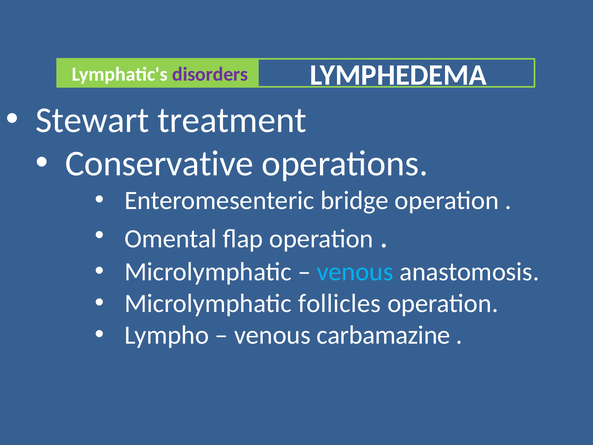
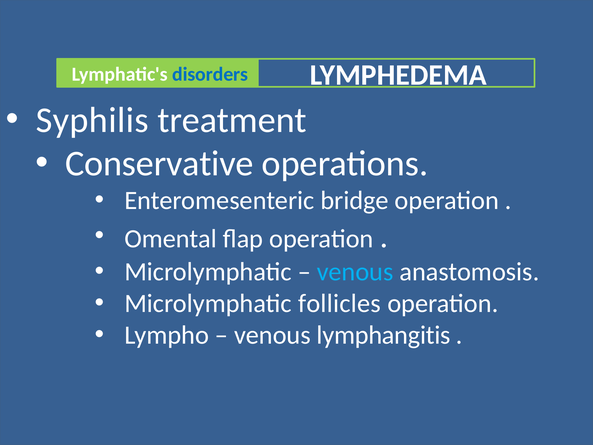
disorders colour: purple -> blue
Stewart: Stewart -> Syphilis
carbamazine: carbamazine -> lymphangitis
